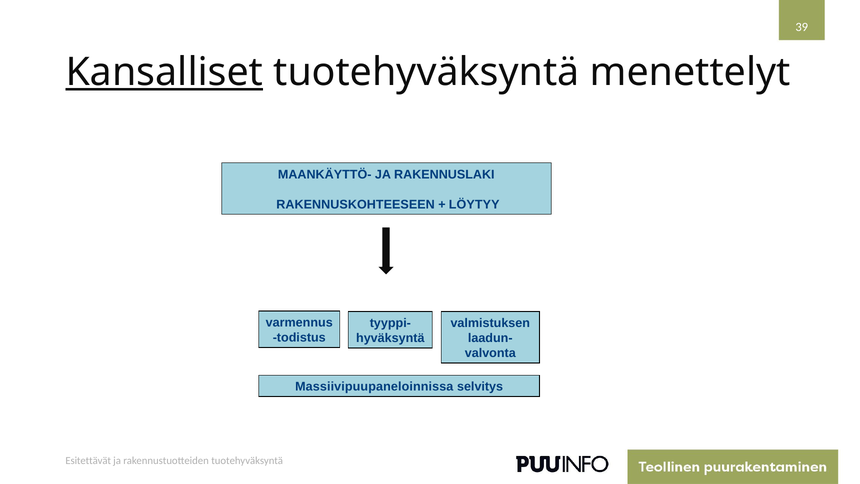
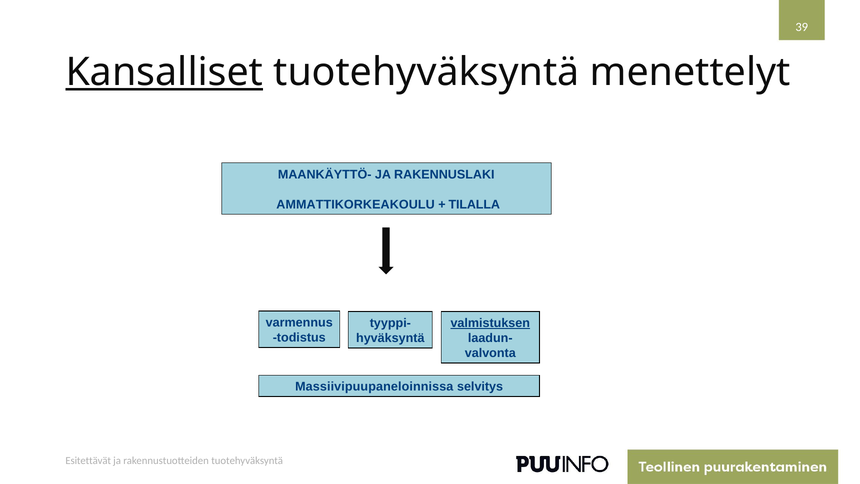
RAKENNUSKOHTEESEEN: RAKENNUSKOHTEESEEN -> AMMATTIKORKEAKOULU
LÖYTYY: LÖYTYY -> TILALLA
valmistuksen underline: none -> present
